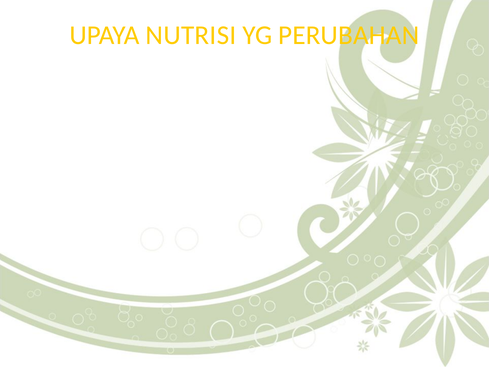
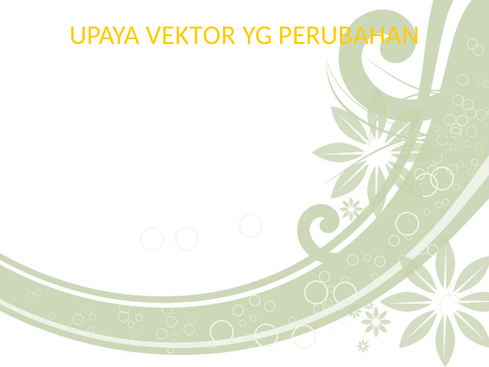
NUTRISI: NUTRISI -> VEKTOR
